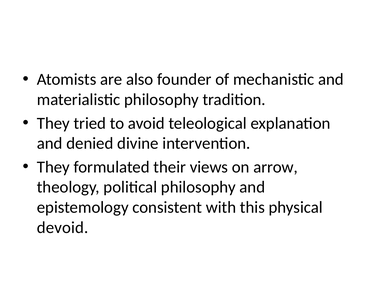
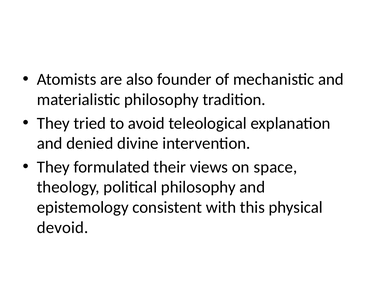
arrow: arrow -> space
